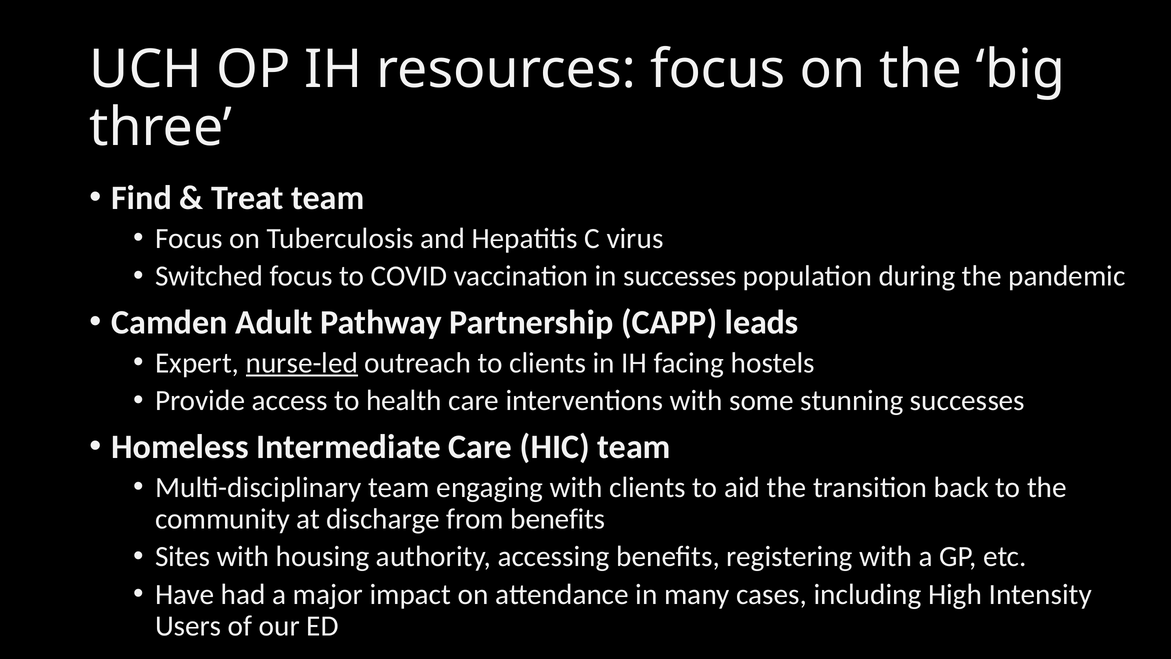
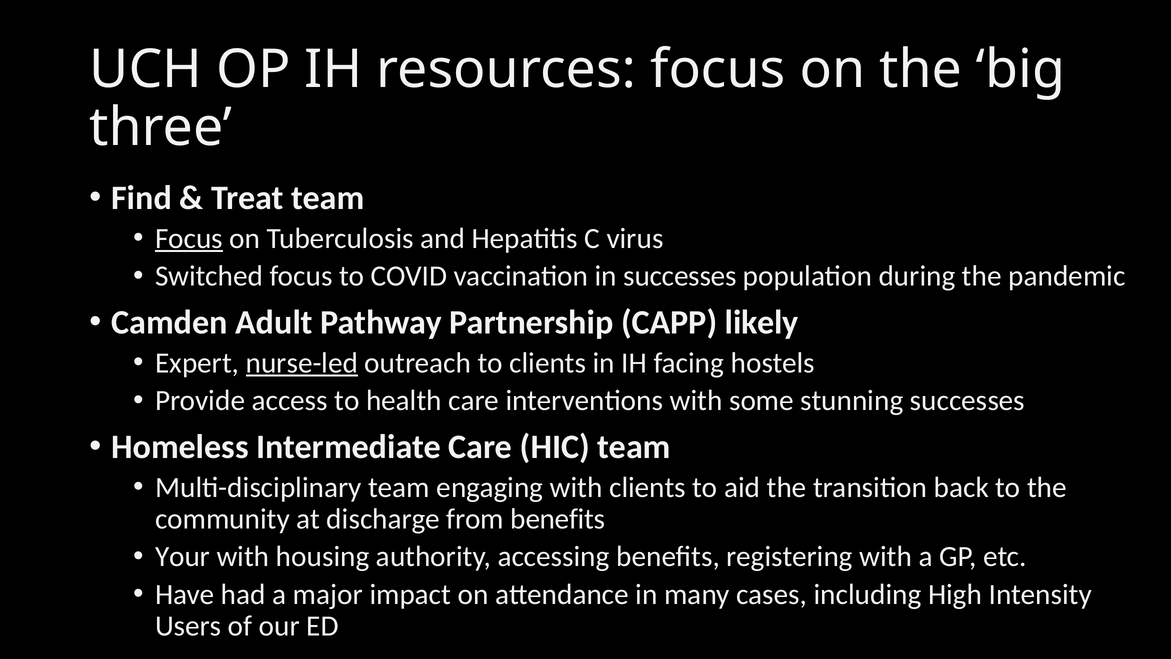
Focus at (189, 238) underline: none -> present
leads: leads -> likely
Sites: Sites -> Your
